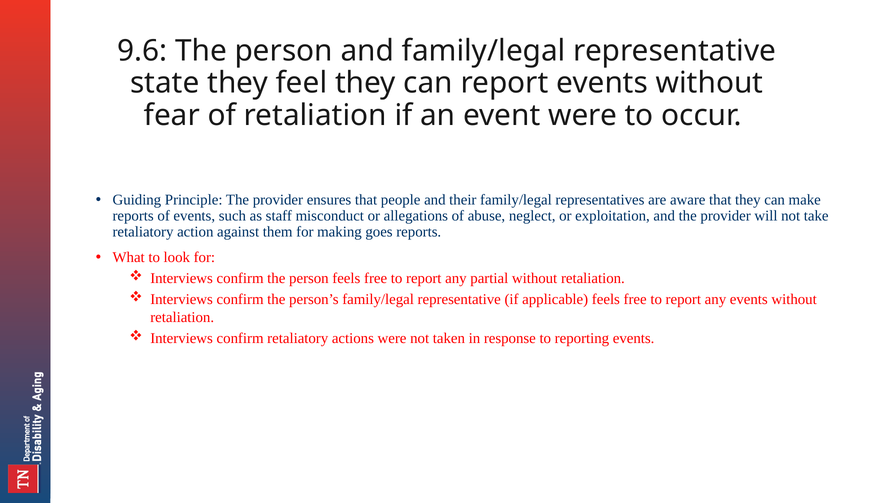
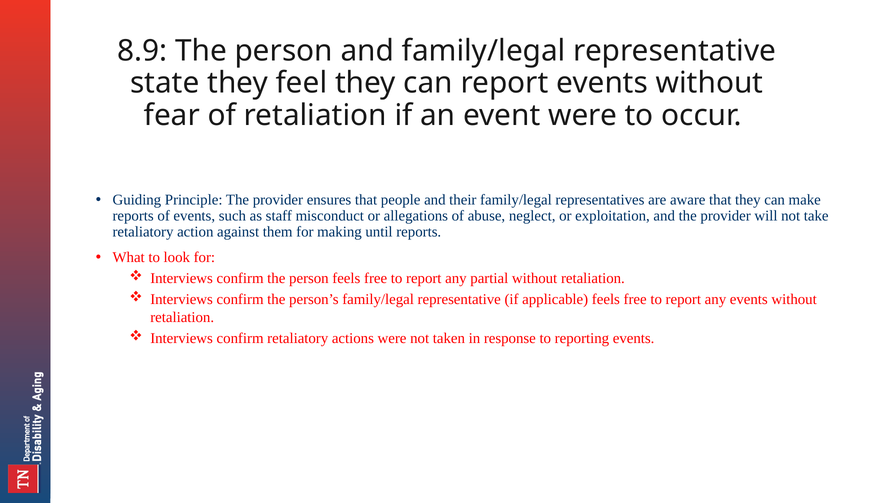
9.6: 9.6 -> 8.9
goes: goes -> until
